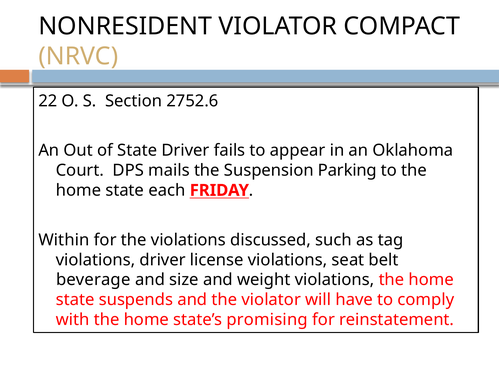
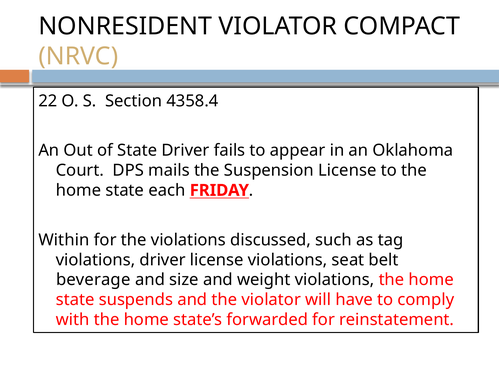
2752.6: 2752.6 -> 4358.4
Suspension Parking: Parking -> License
promising: promising -> forwarded
